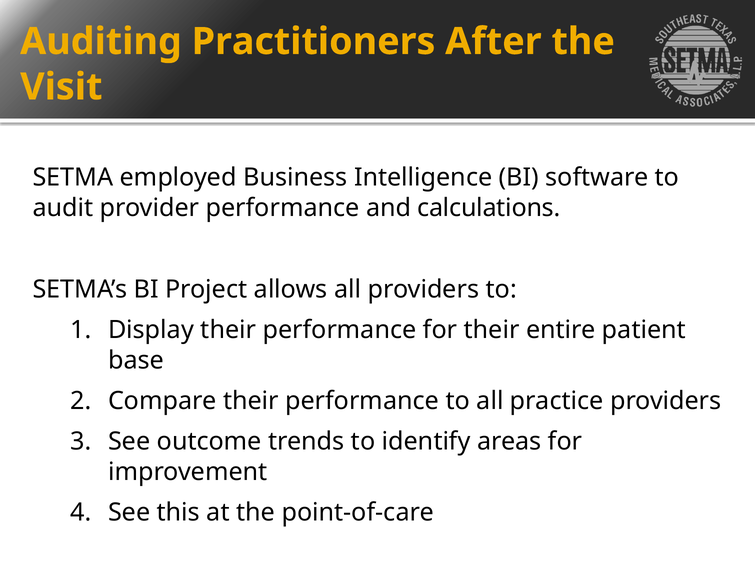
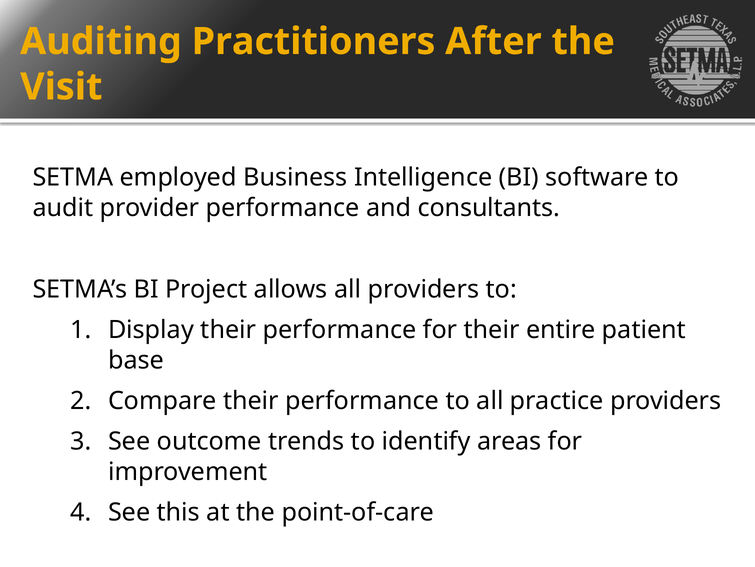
calculations: calculations -> consultants
